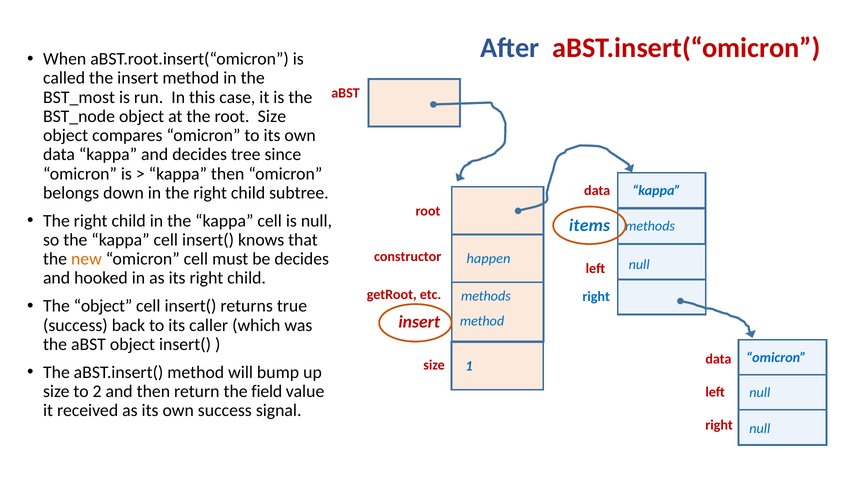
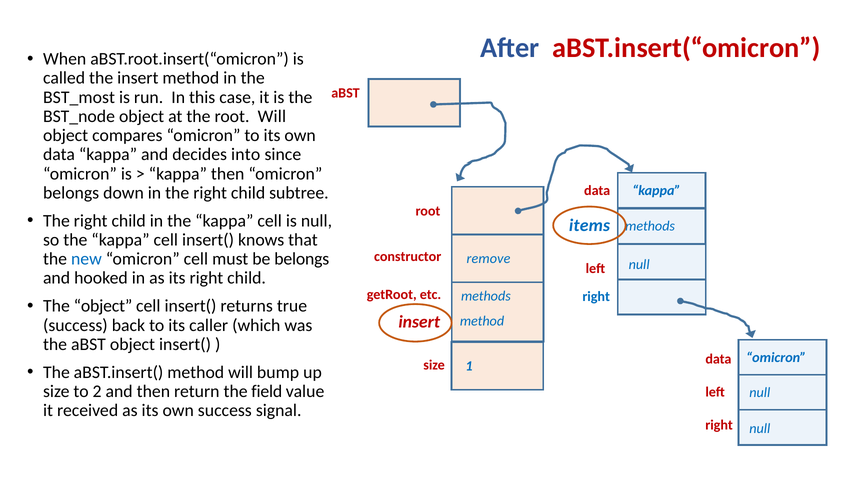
root Size: Size -> Will
tree: tree -> into
new colour: orange -> blue
be decides: decides -> belongs
happen: happen -> remove
